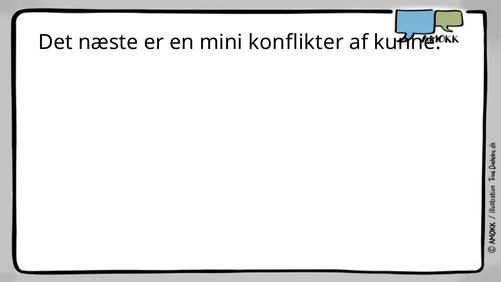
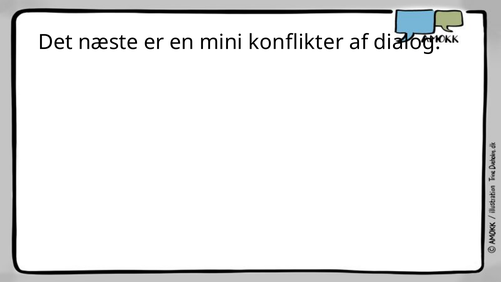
kunne: kunne -> dialog
